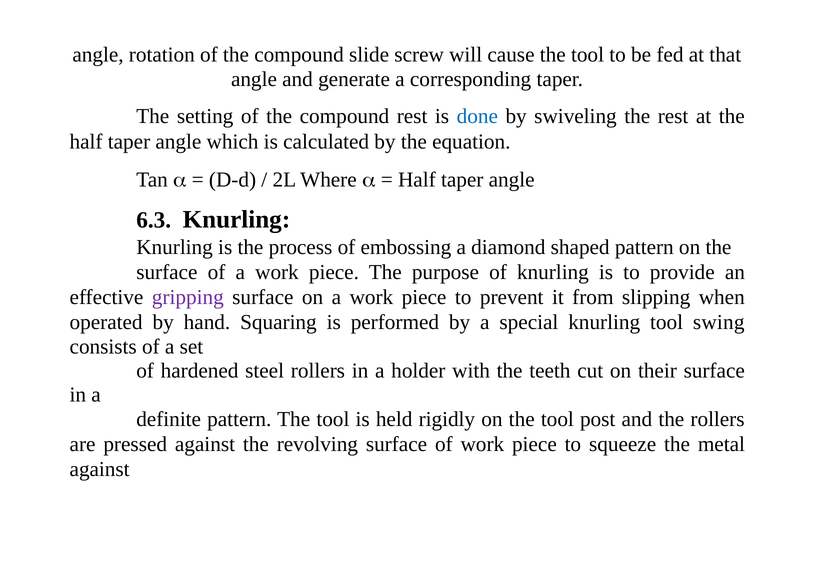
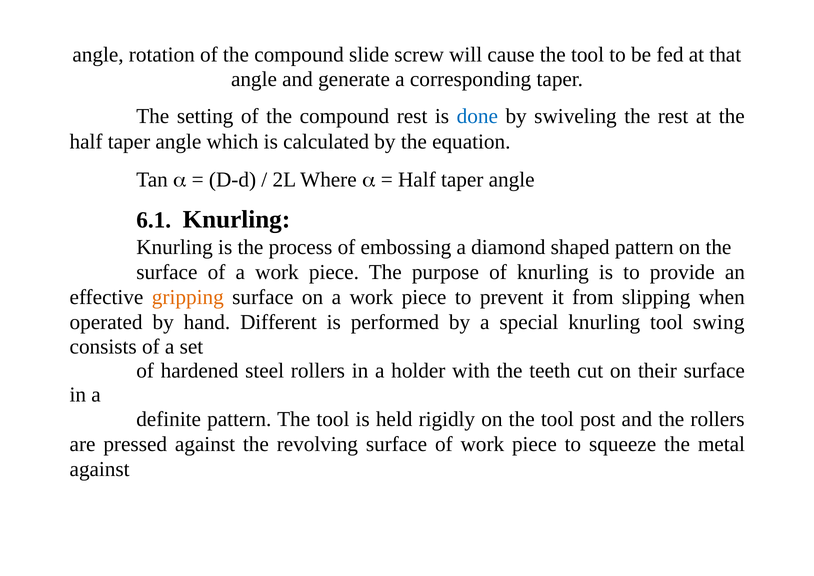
6.3: 6.3 -> 6.1
gripping colour: purple -> orange
Squaring: Squaring -> Different
